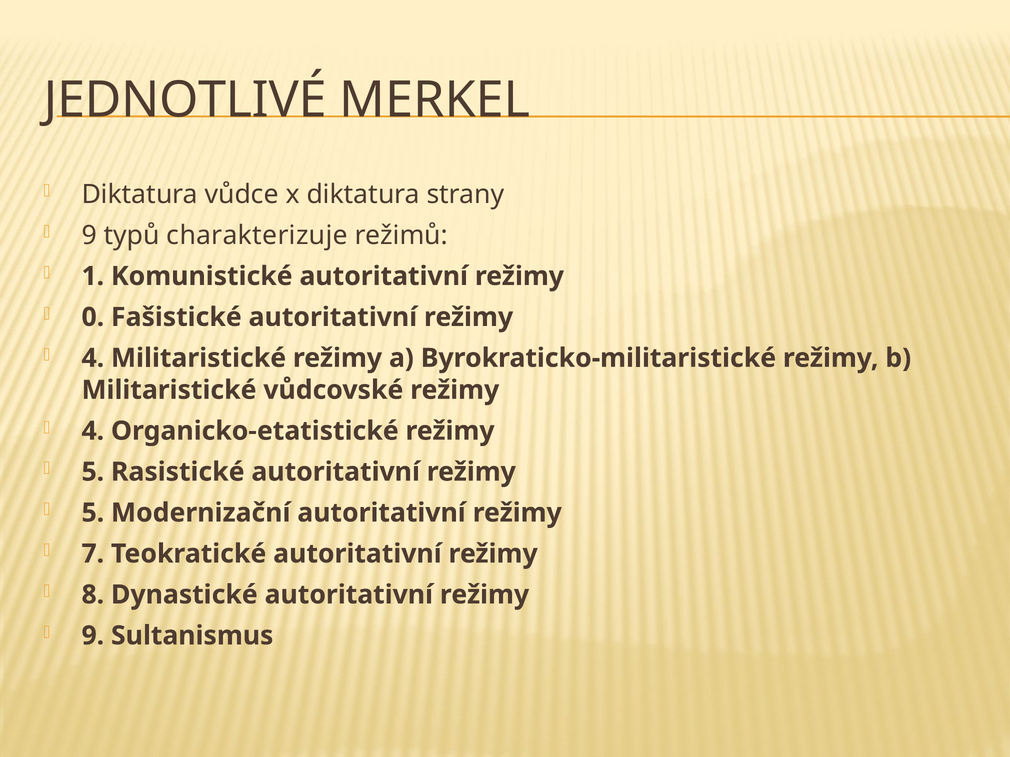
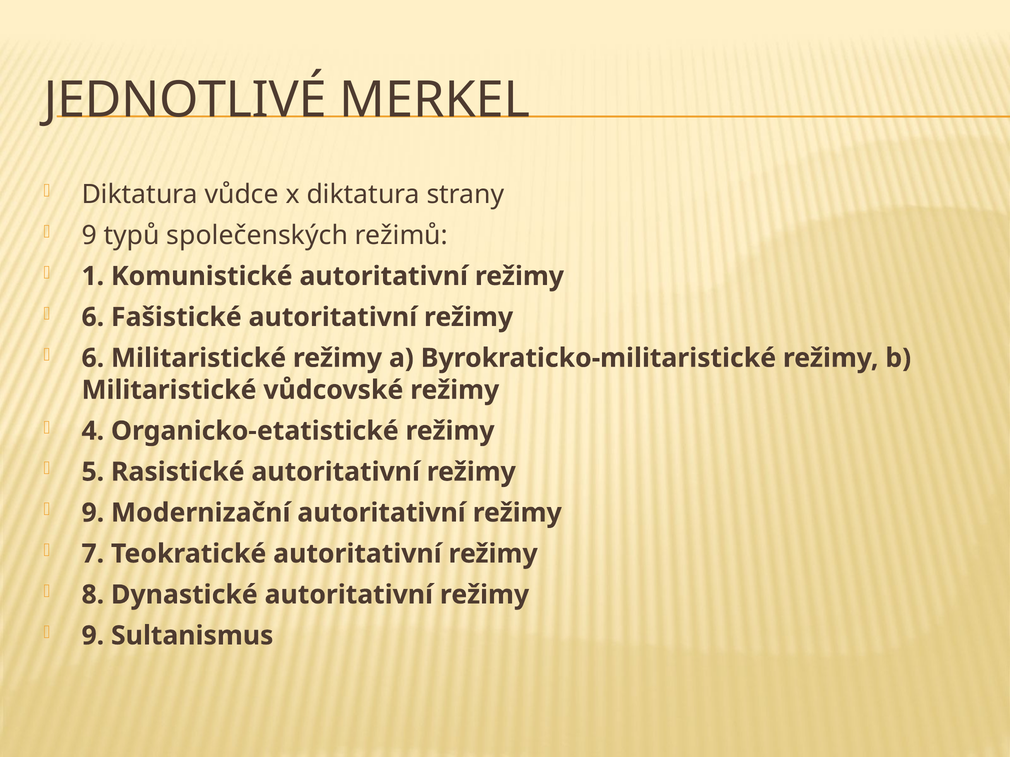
charakterizuje: charakterizuje -> společenských
0 at (93, 317): 0 -> 6
4 at (93, 358): 4 -> 6
5 at (93, 513): 5 -> 9
